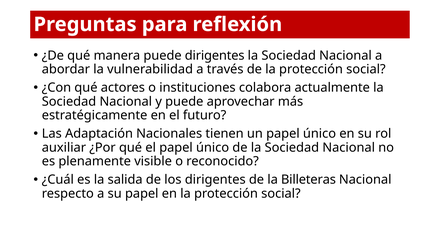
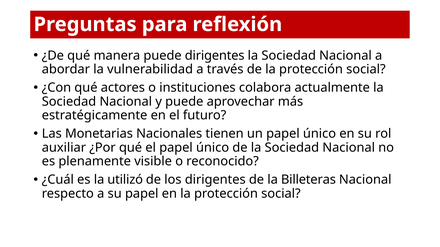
Adaptación: Adaptación -> Monetarias
salida: salida -> utilizó
